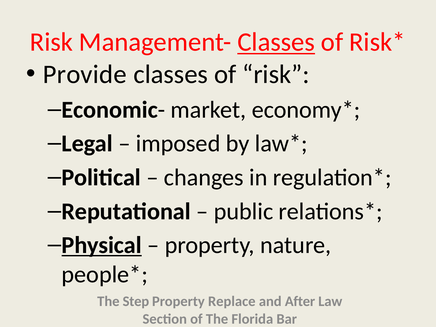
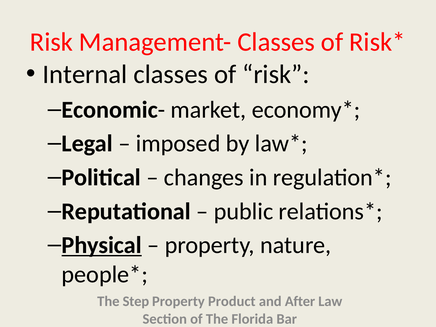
Classes at (276, 42) underline: present -> none
Provide: Provide -> Internal
Replace: Replace -> Product
